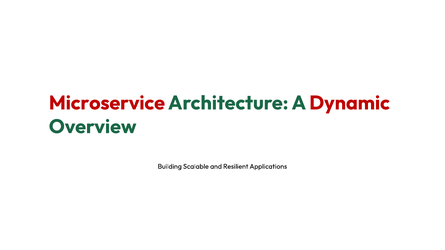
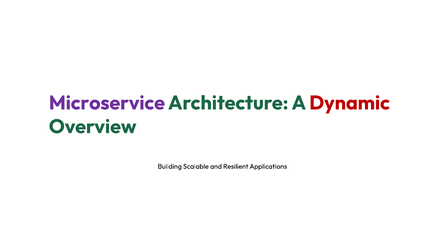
Microservice colour: red -> purple
